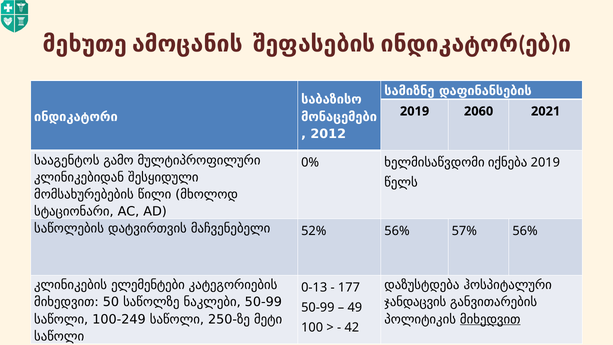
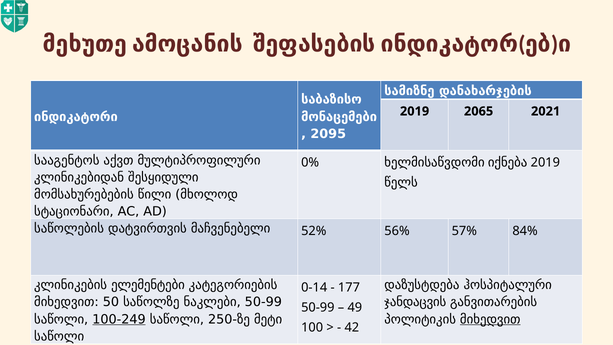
დაფინანსების: დაფინანსების -> დანახარჯების
2060: 2060 -> 2065
2012: 2012 -> 2095
გამო: გამო -> აქვთ
57% 56%: 56% -> 84%
0-13: 0-13 -> 0-14
100-249 underline: none -> present
